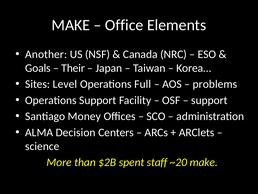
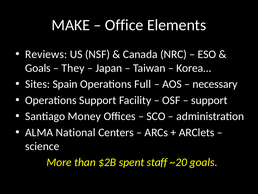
Another: Another -> Reviews
Their: Their -> They
Level: Level -> Spain
problems: problems -> necessary
Decision: Decision -> National
~20 make: make -> goals
